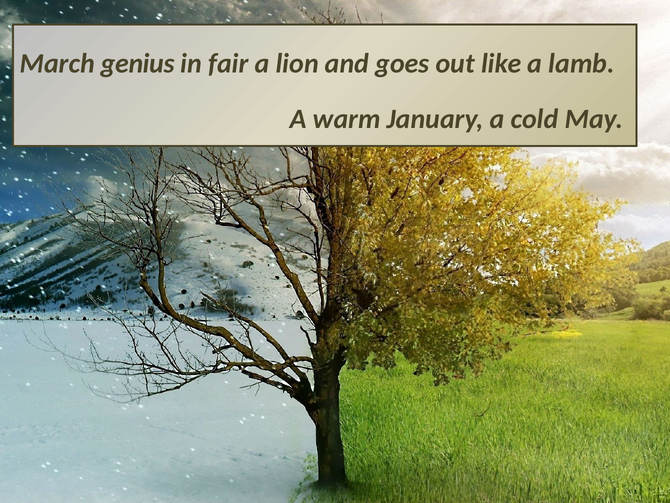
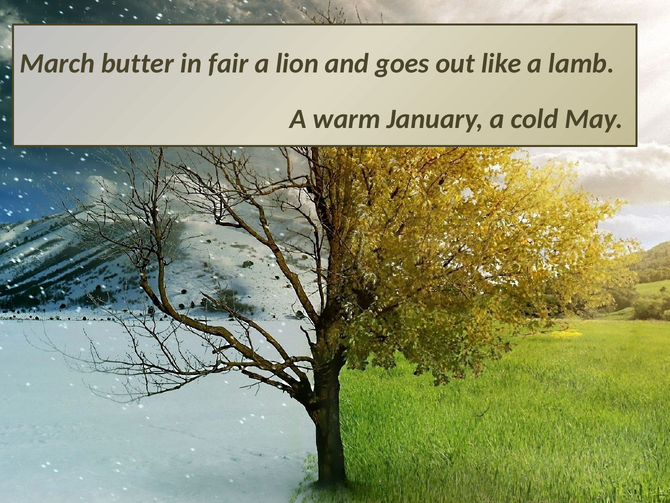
genius: genius -> butter
